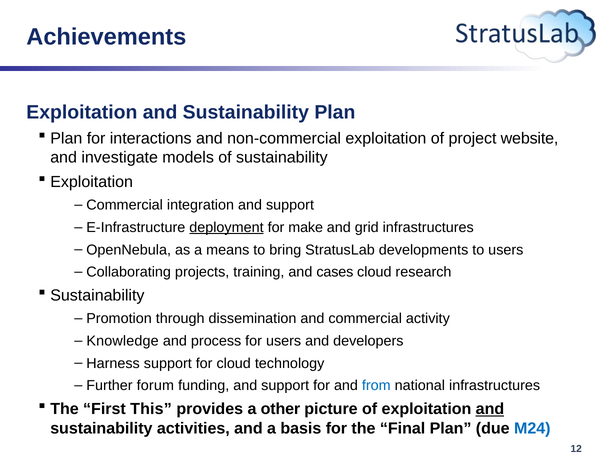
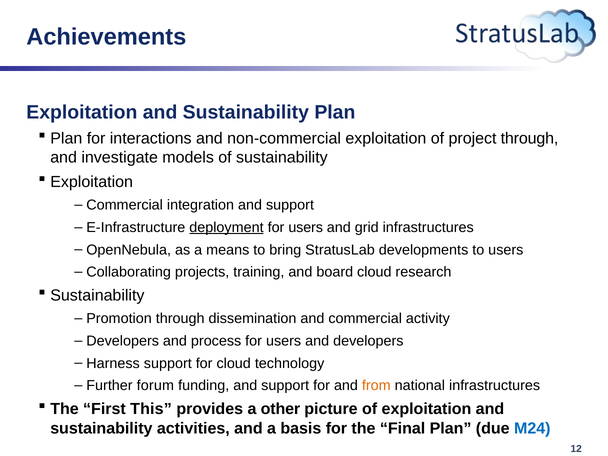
project website: website -> through
make at (306, 227): make -> users
cases: cases -> board
Knowledge at (123, 341): Knowledge -> Developers
from colour: blue -> orange
and at (490, 409) underline: present -> none
